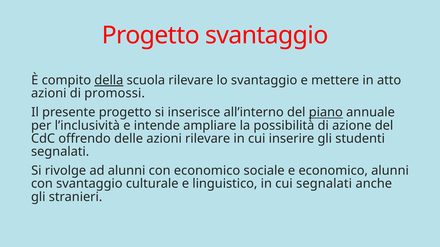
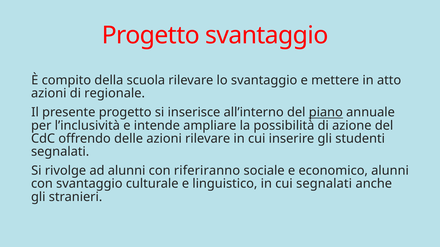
della underline: present -> none
promossi: promossi -> regionale
con economico: economico -> riferiranno
